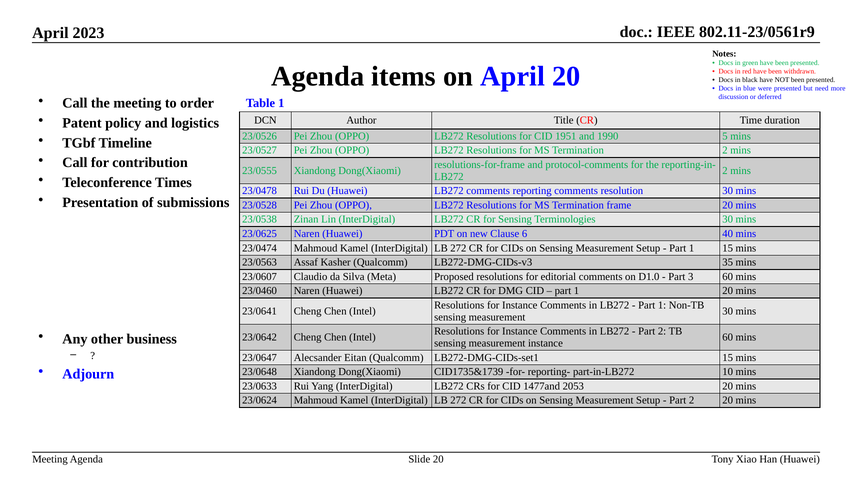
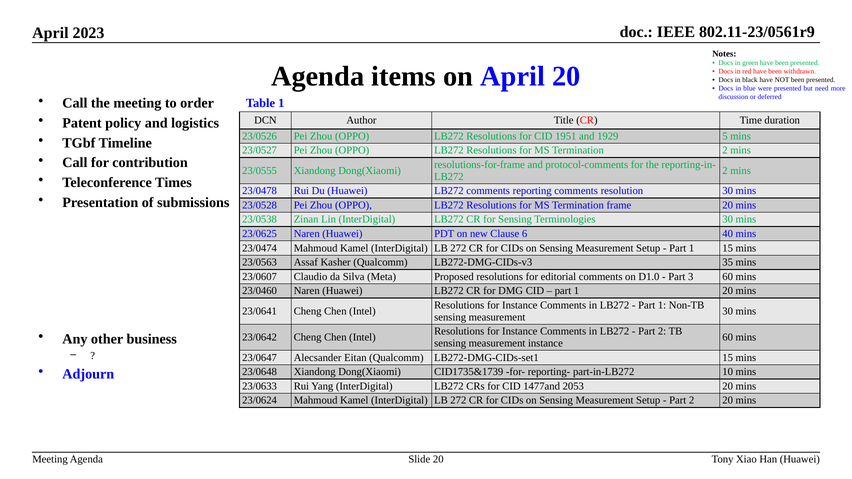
1990: 1990 -> 1929
